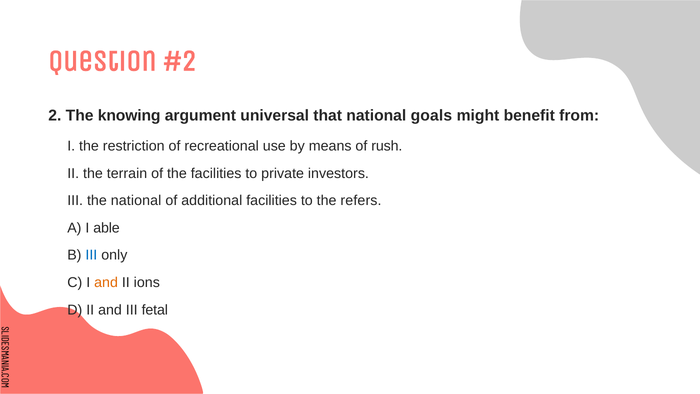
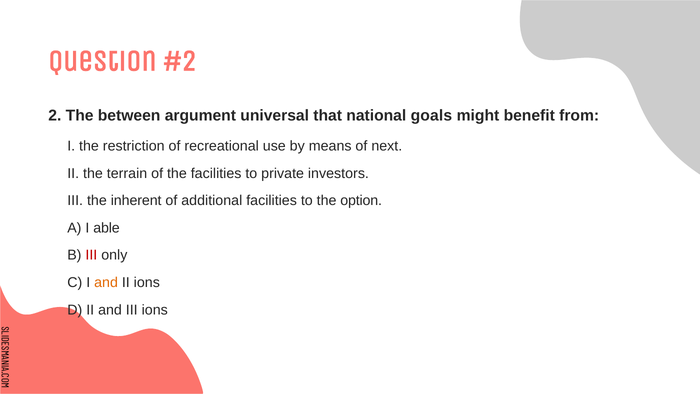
knowing: knowing -> between
rush: rush -> next
the national: national -> inherent
refers: refers -> option
III at (91, 255) colour: blue -> red
III fetal: fetal -> ions
